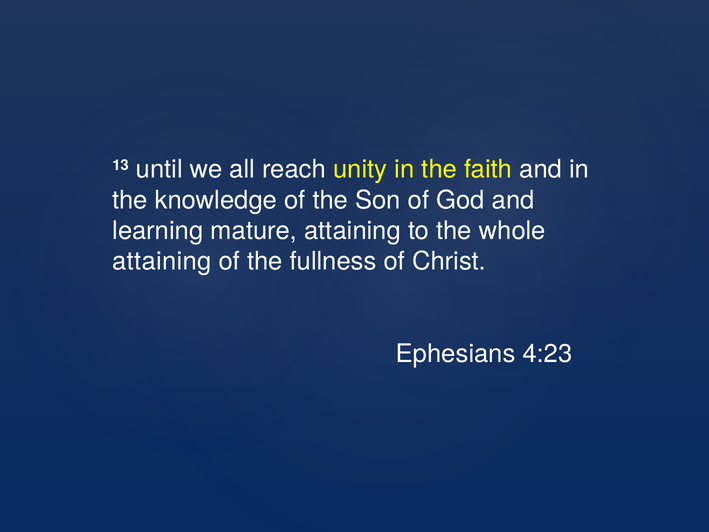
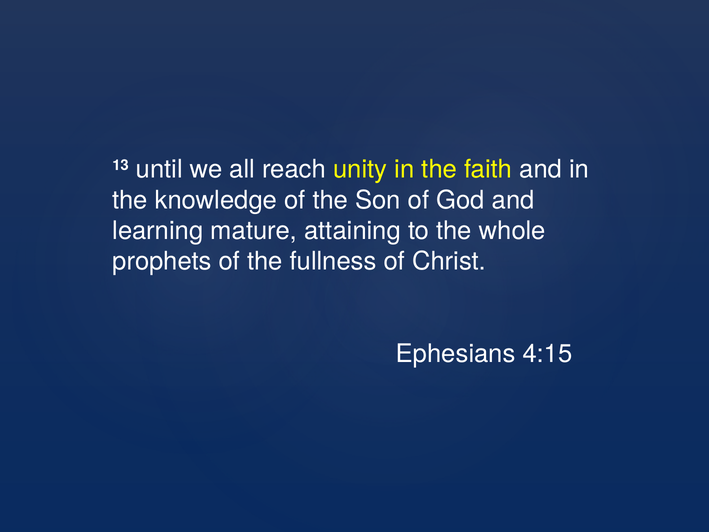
attaining at (162, 261): attaining -> prophets
4:23: 4:23 -> 4:15
